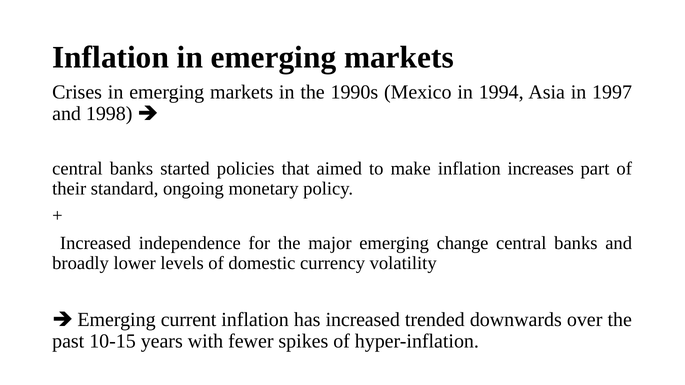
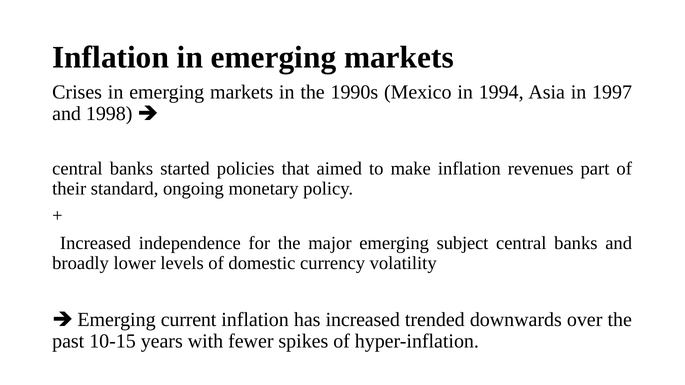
increases: increases -> revenues
change: change -> subject
